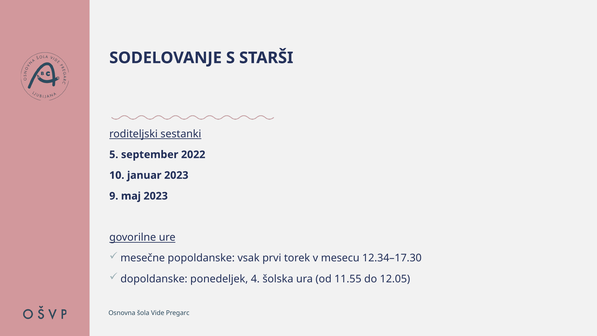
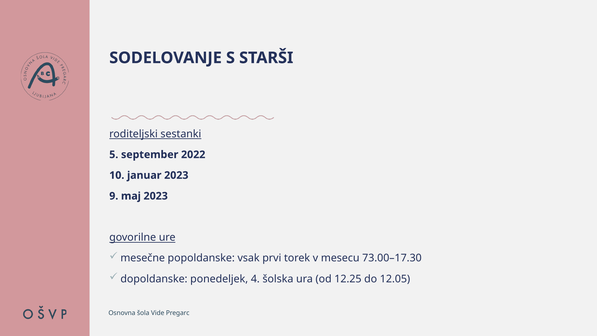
12.34–17.30: 12.34–17.30 -> 73.00–17.30
11.55: 11.55 -> 12.25
